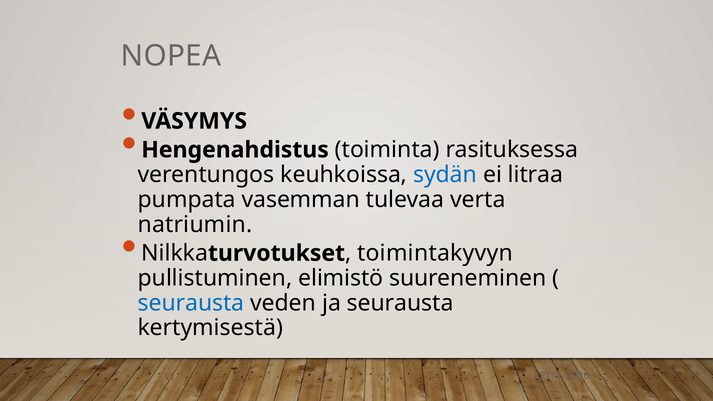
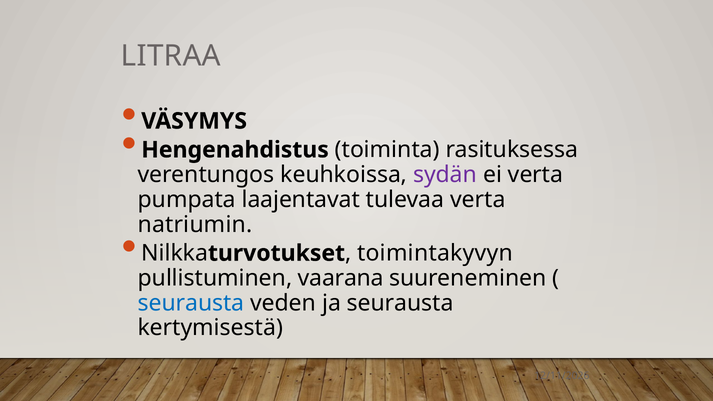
NOPEA: NOPEA -> LITRAA
sydän colour: blue -> purple
ei litraa: litraa -> verta
vasemman: vasemman -> laajentavat
elimistö: elimistö -> vaarana
